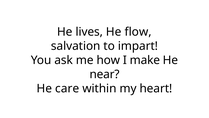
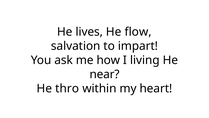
make: make -> living
care: care -> thro
